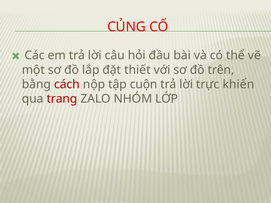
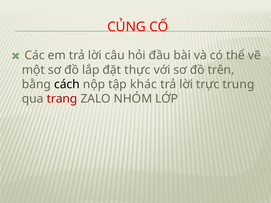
thiết: thiết -> thực
cách colour: red -> black
cuộn: cuộn -> khác
khiển: khiển -> trung
